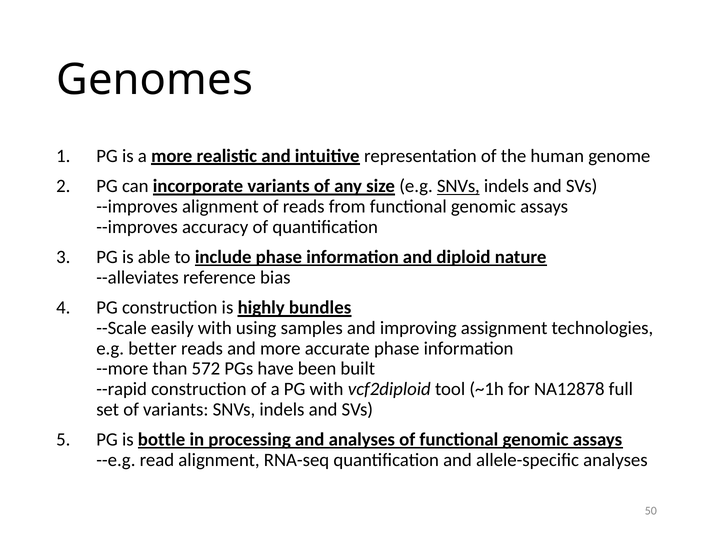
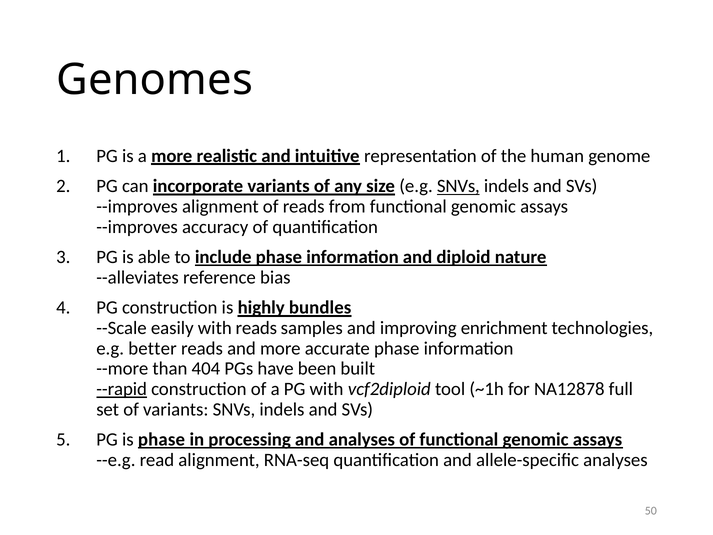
with using: using -> reads
assignment: assignment -> enrichment
572: 572 -> 404
--rapid underline: none -> present
is bottle: bottle -> phase
